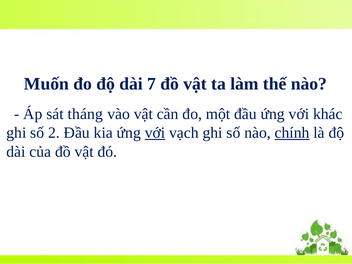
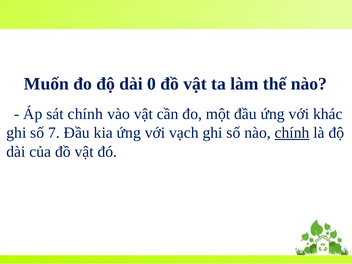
7: 7 -> 0
sát tháng: tháng -> chính
2: 2 -> 7
với at (155, 133) underline: present -> none
